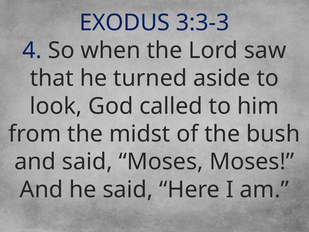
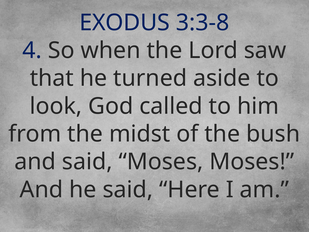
3:3-3: 3:3-3 -> 3:3-8
